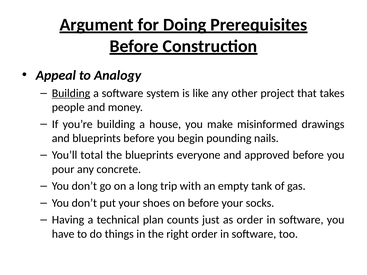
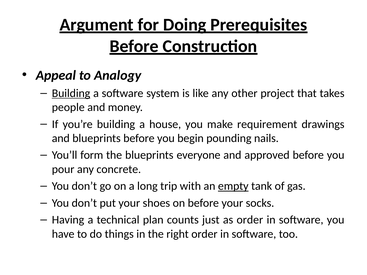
misinformed: misinformed -> requirement
total: total -> form
empty underline: none -> present
